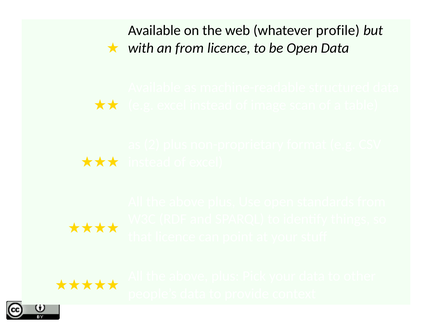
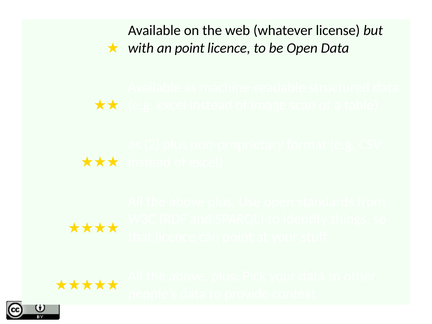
profile: profile -> license
an from: from -> point
